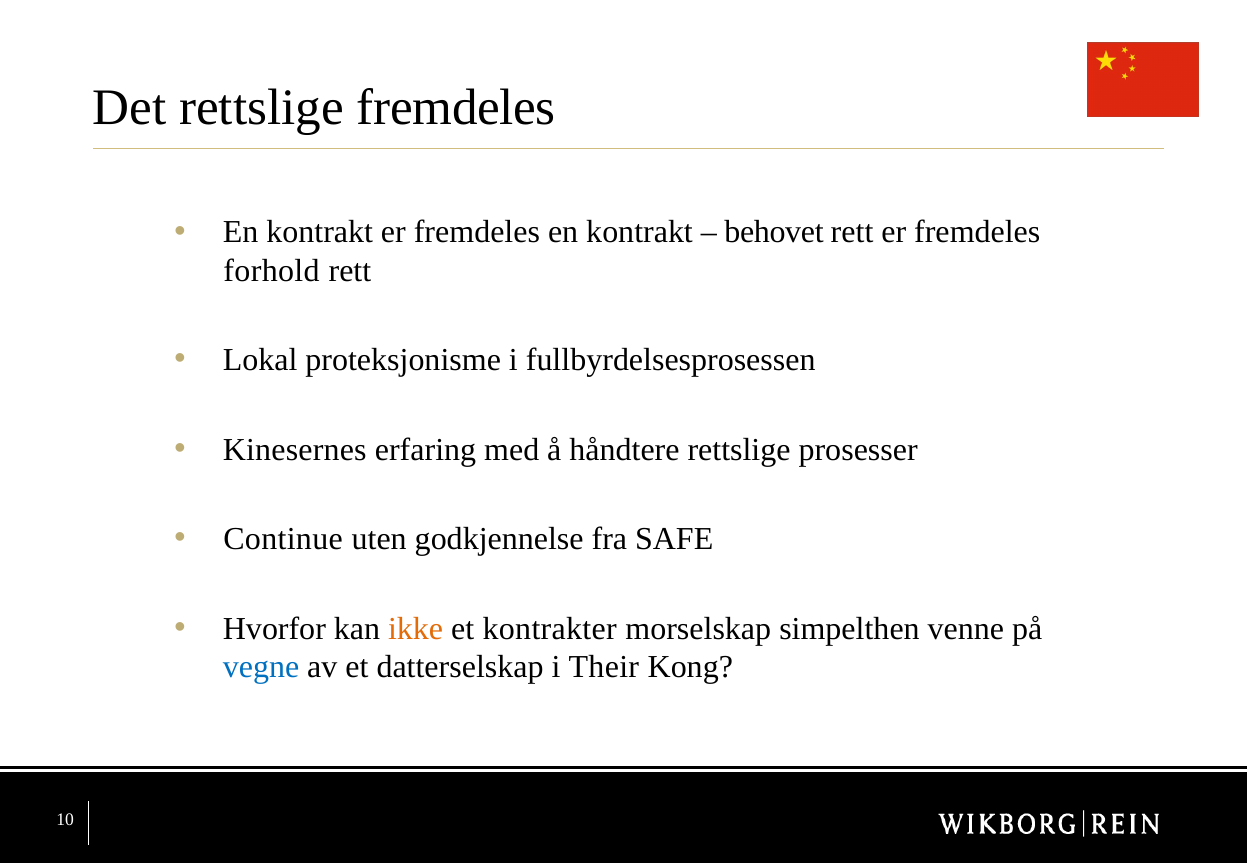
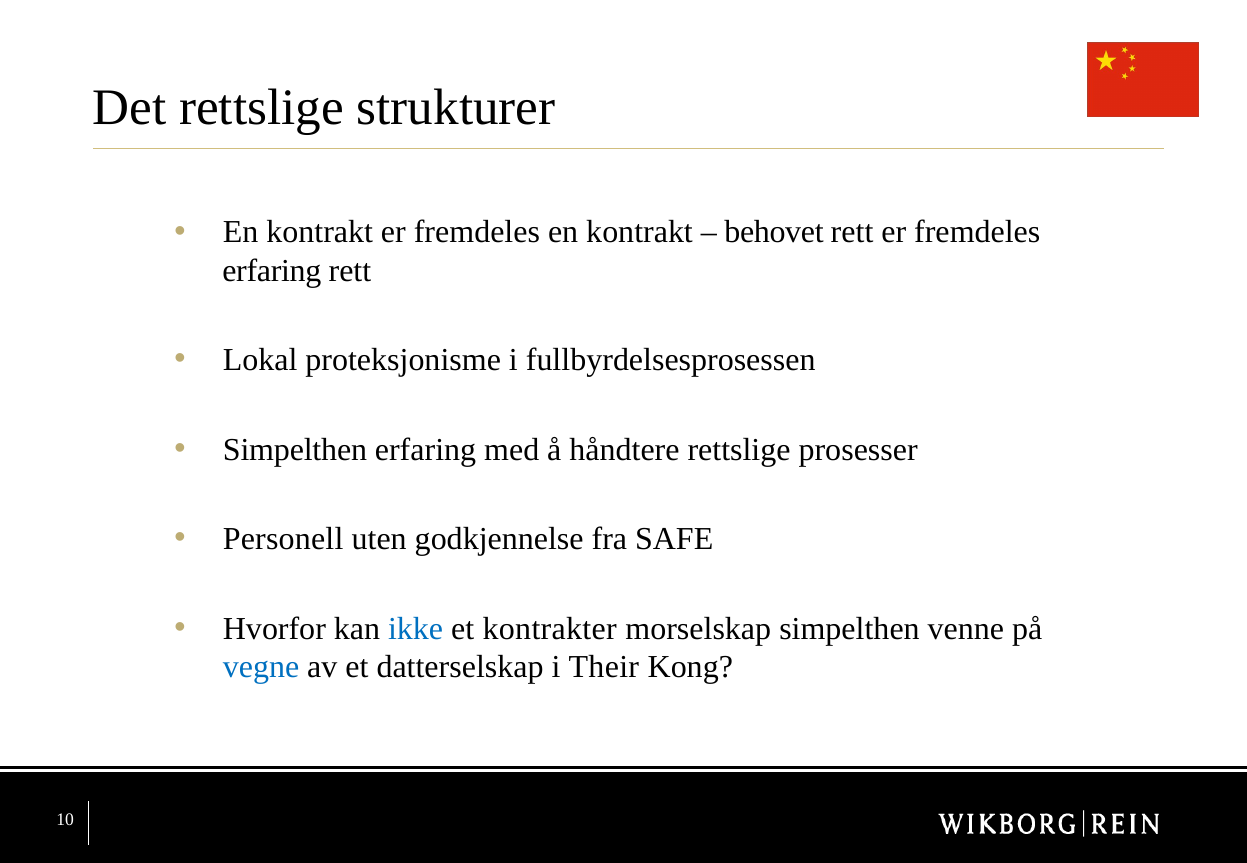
rettslige fremdeles: fremdeles -> strukturer
forhold at (272, 271): forhold -> erfaring
Kinesernes at (295, 450): Kinesernes -> Simpelthen
Continue: Continue -> Personell
ikke colour: orange -> blue
